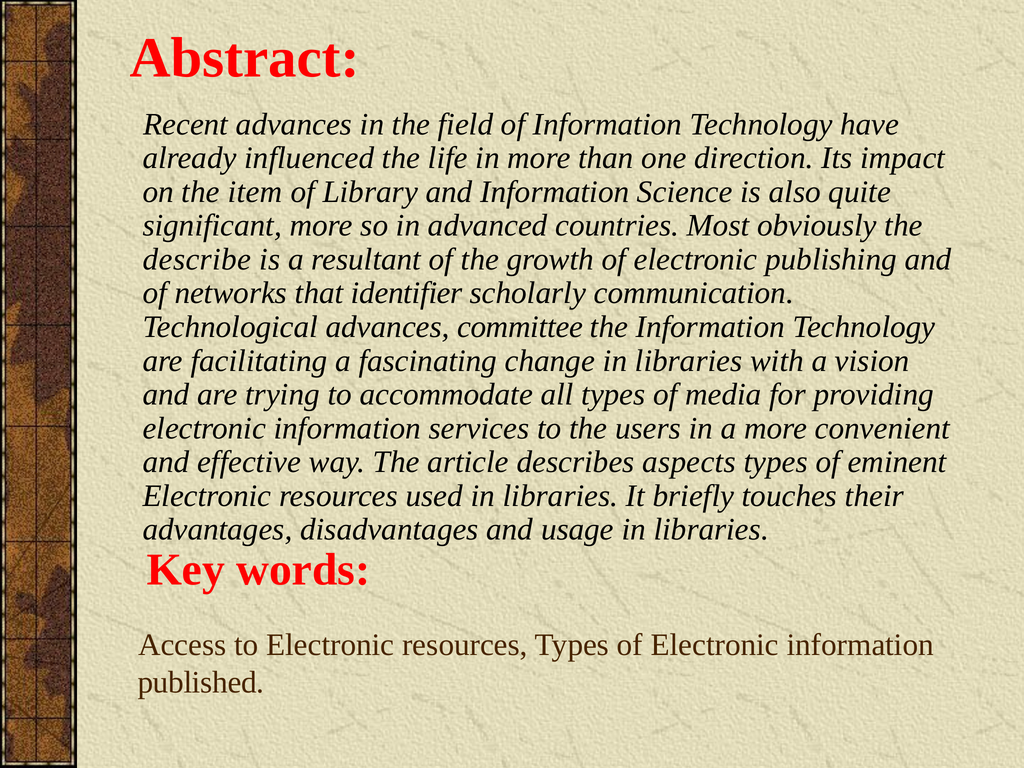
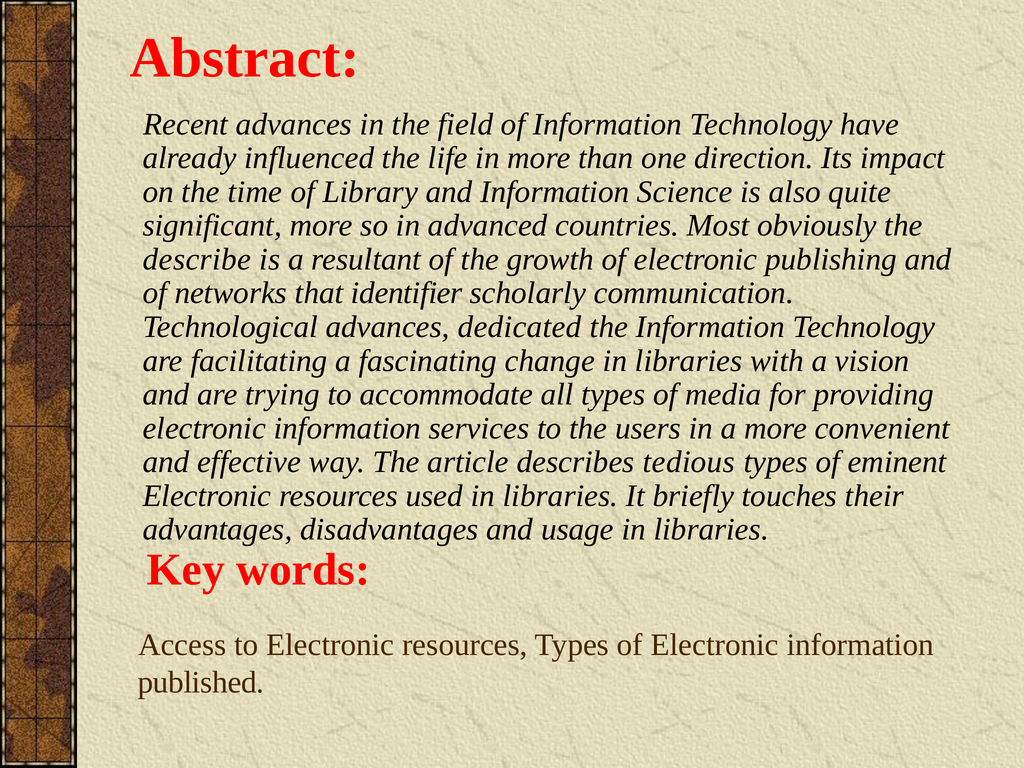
item: item -> time
committee: committee -> dedicated
aspects: aspects -> tedious
